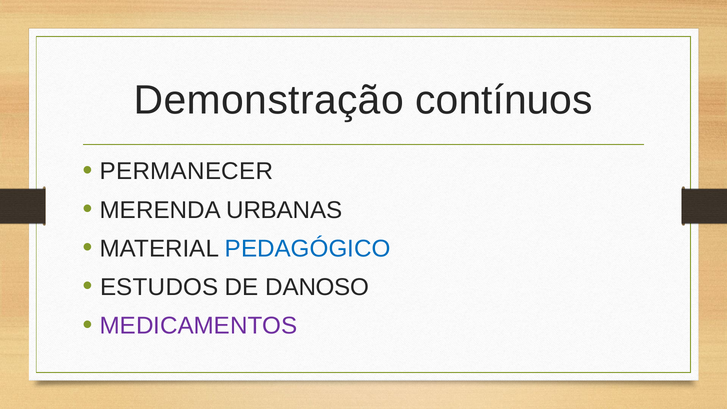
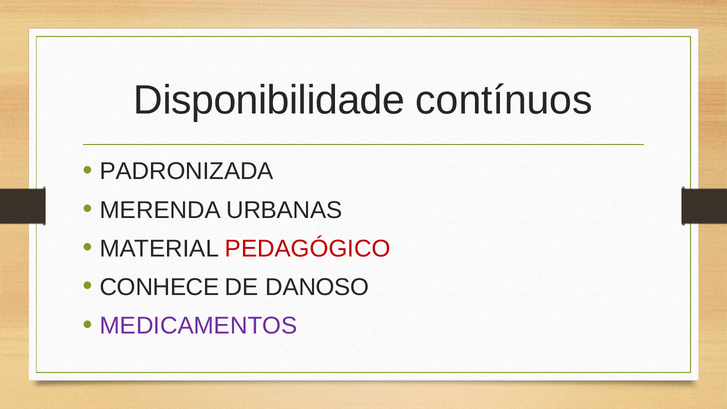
Demonstração: Demonstração -> Disponibilidade
PERMANECER: PERMANECER -> PADRONIZADA
PEDAGÓGICO colour: blue -> red
ESTUDOS: ESTUDOS -> CONHECE
